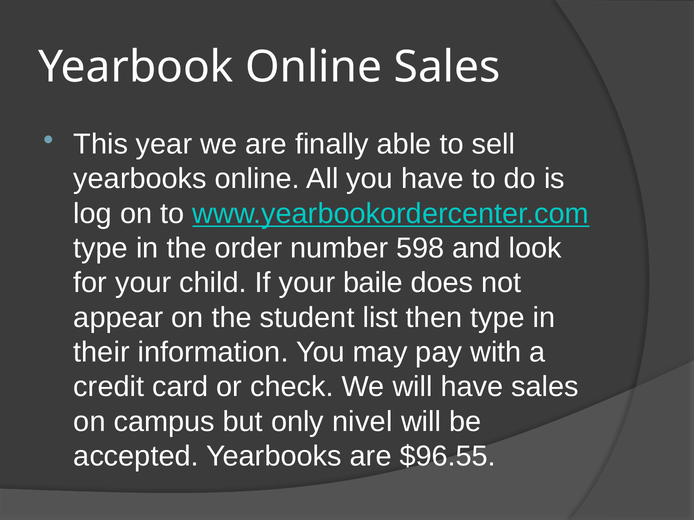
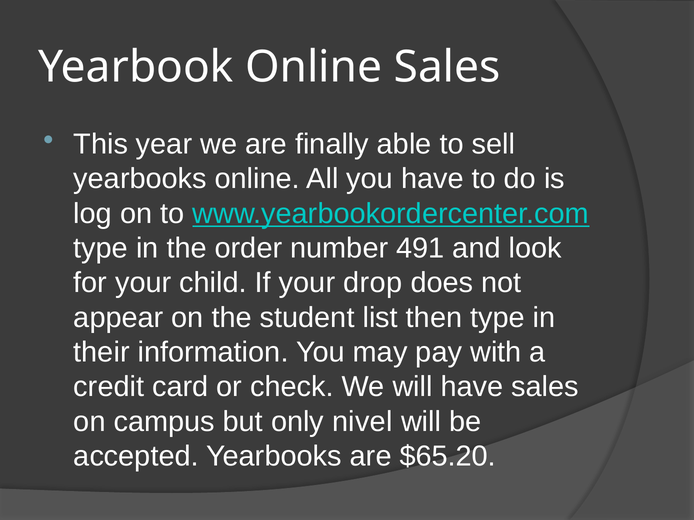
598: 598 -> 491
baile: baile -> drop
$96.55: $96.55 -> $65.20
